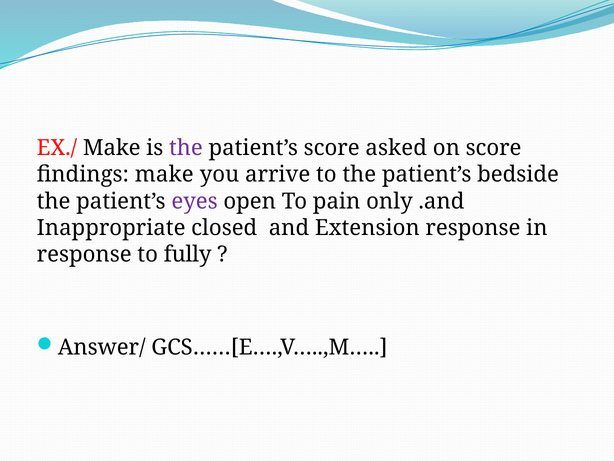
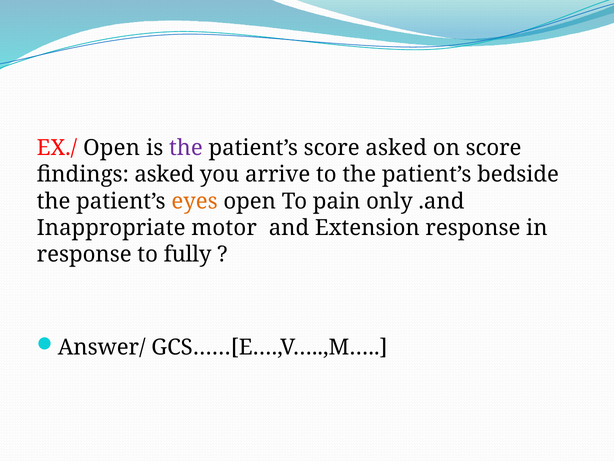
EX./ Make: Make -> Open
findings make: make -> asked
eyes colour: purple -> orange
closed: closed -> motor
